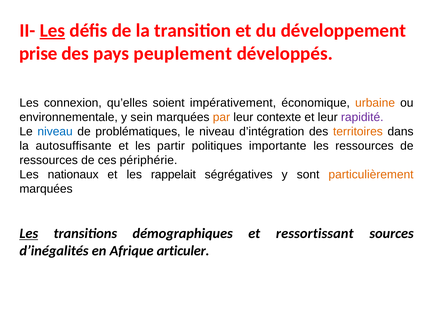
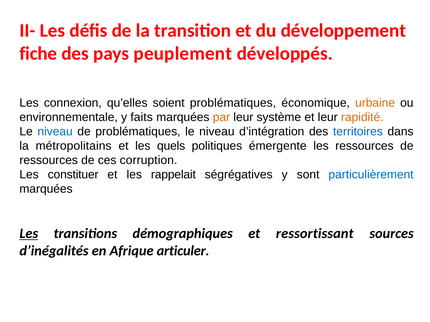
Les at (52, 31) underline: present -> none
prise: prise -> fiche
soient impérativement: impérativement -> problématiques
sein: sein -> faits
contexte: contexte -> système
rapidité colour: purple -> orange
territoires colour: orange -> blue
autosuffisante: autosuffisante -> métropolitains
partir: partir -> quels
importante: importante -> émergente
périphérie: périphérie -> corruption
nationaux: nationaux -> constituer
particulièrement colour: orange -> blue
